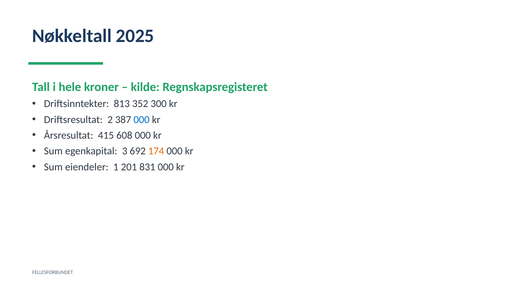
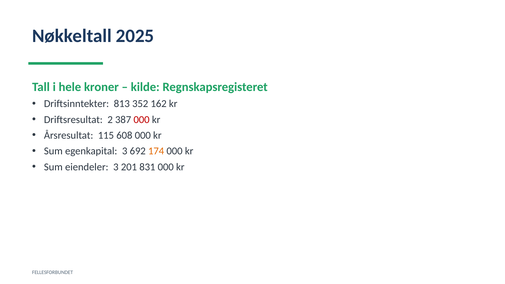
300: 300 -> 162
000 at (142, 120) colour: blue -> red
415: 415 -> 115
eiendeler 1: 1 -> 3
